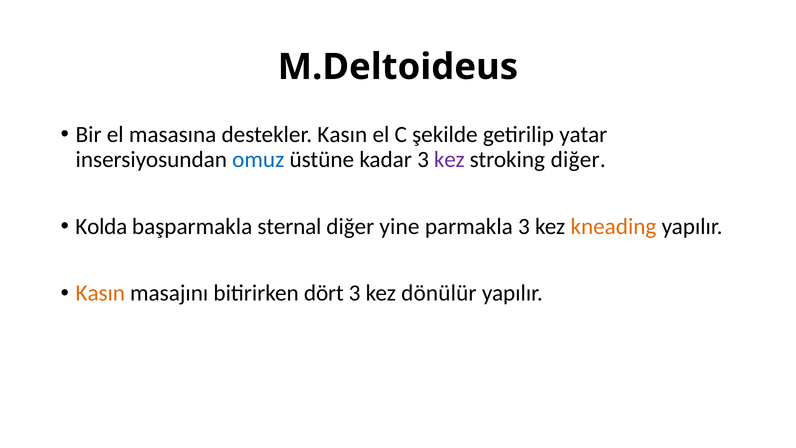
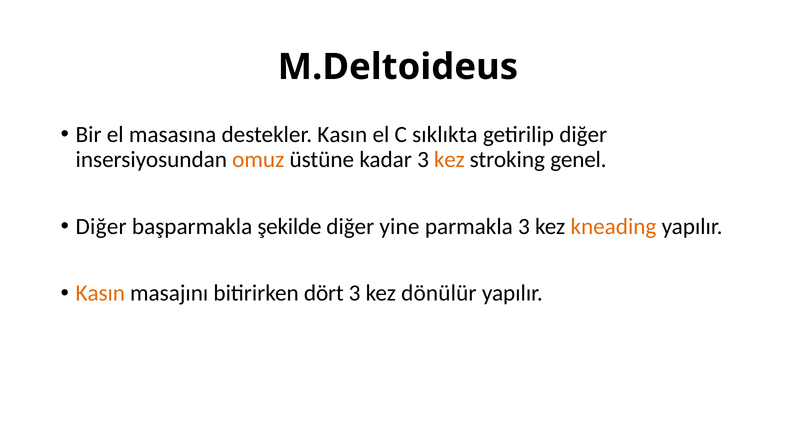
şekilde: şekilde -> sıklıkta
getirilip yatar: yatar -> diğer
omuz colour: blue -> orange
kez at (449, 160) colour: purple -> orange
stroking diğer: diğer -> genel
Kolda at (101, 226): Kolda -> Diğer
sternal: sternal -> şekilde
